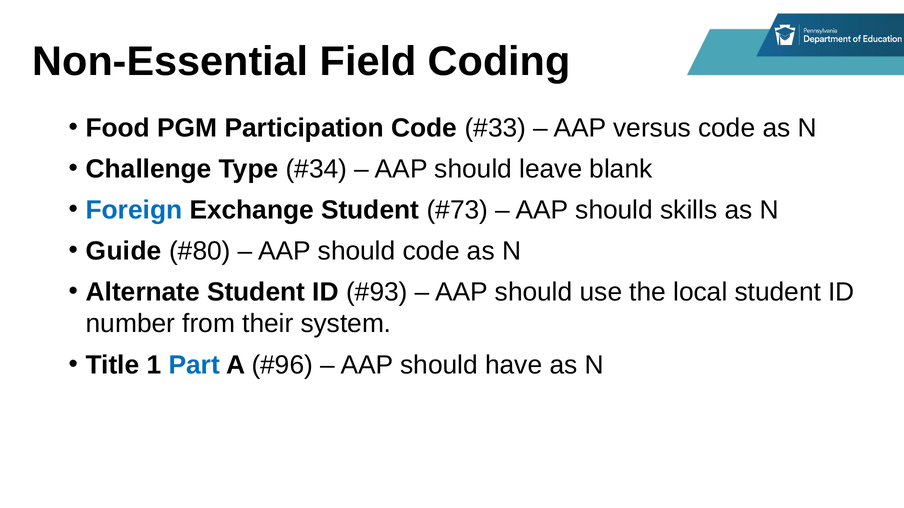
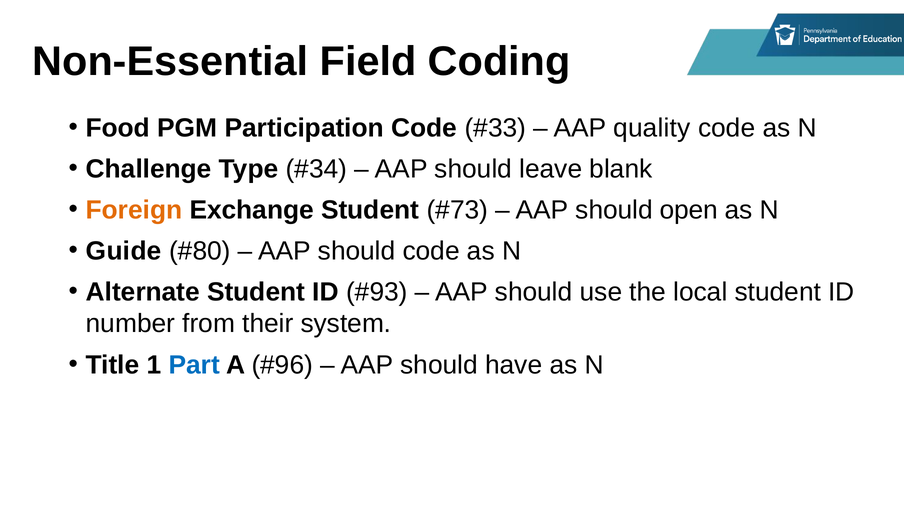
versus: versus -> quality
Foreign colour: blue -> orange
skills: skills -> open
